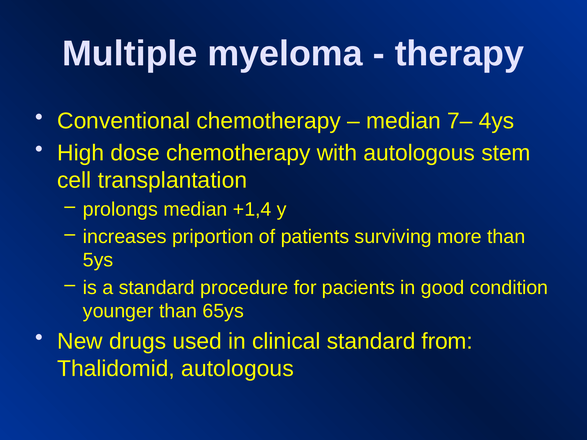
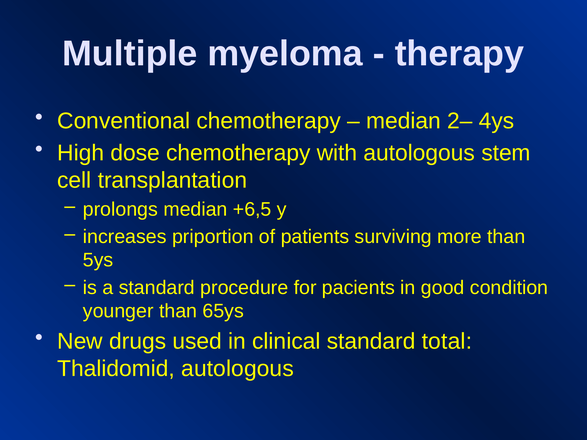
7–: 7– -> 2–
+1,4: +1,4 -> +6,5
from: from -> total
